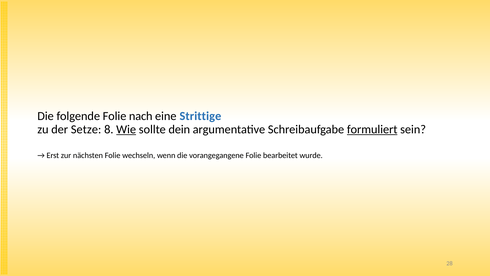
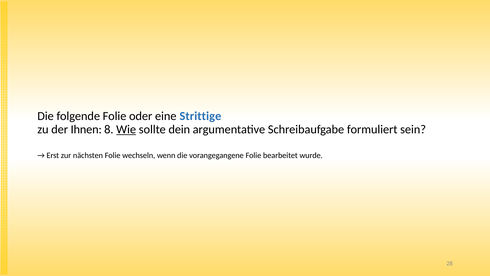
nach: nach -> oder
Setze: Setze -> Ihnen
formuliert underline: present -> none
